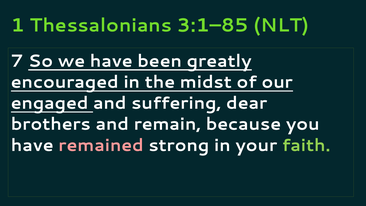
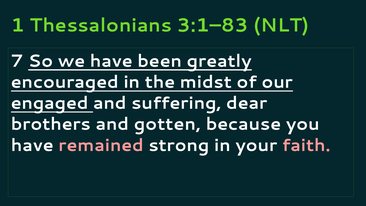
3:1–85: 3:1–85 -> 3:1–83
remain: remain -> gotten
faith colour: light green -> pink
